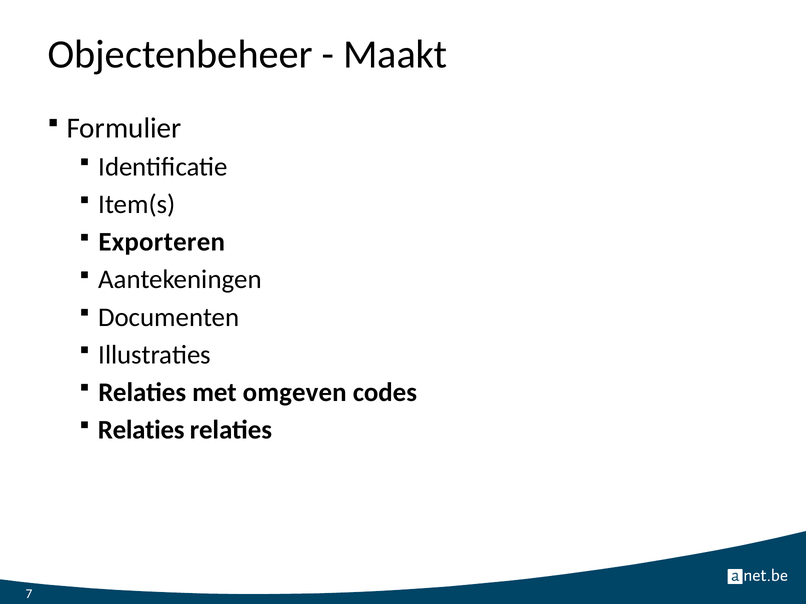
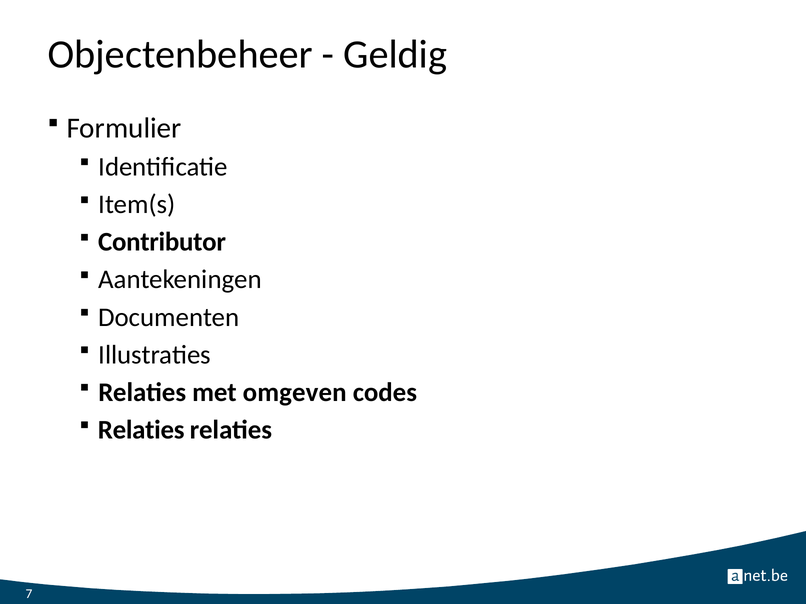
Maakt: Maakt -> Geldig
Exporteren: Exporteren -> Contributor
